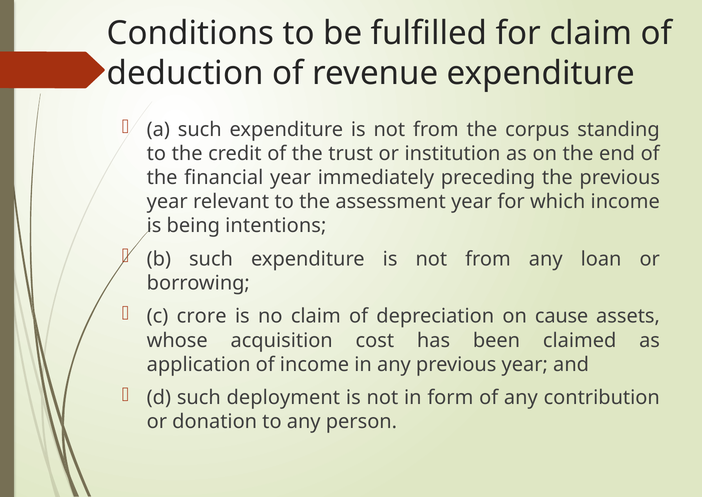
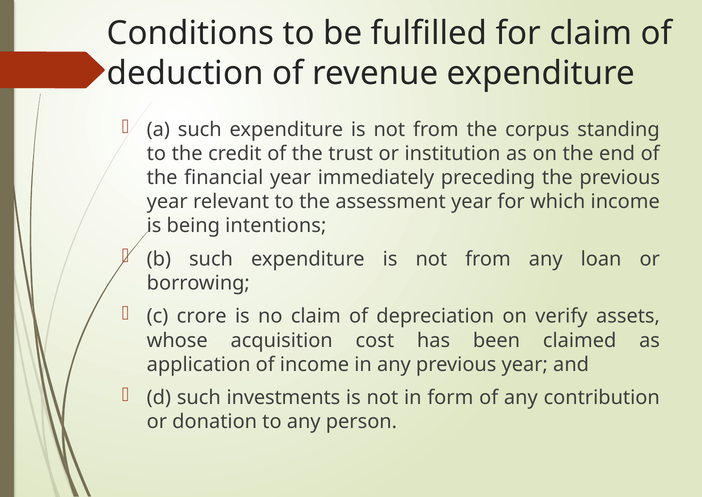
cause: cause -> verify
deployment: deployment -> investments
